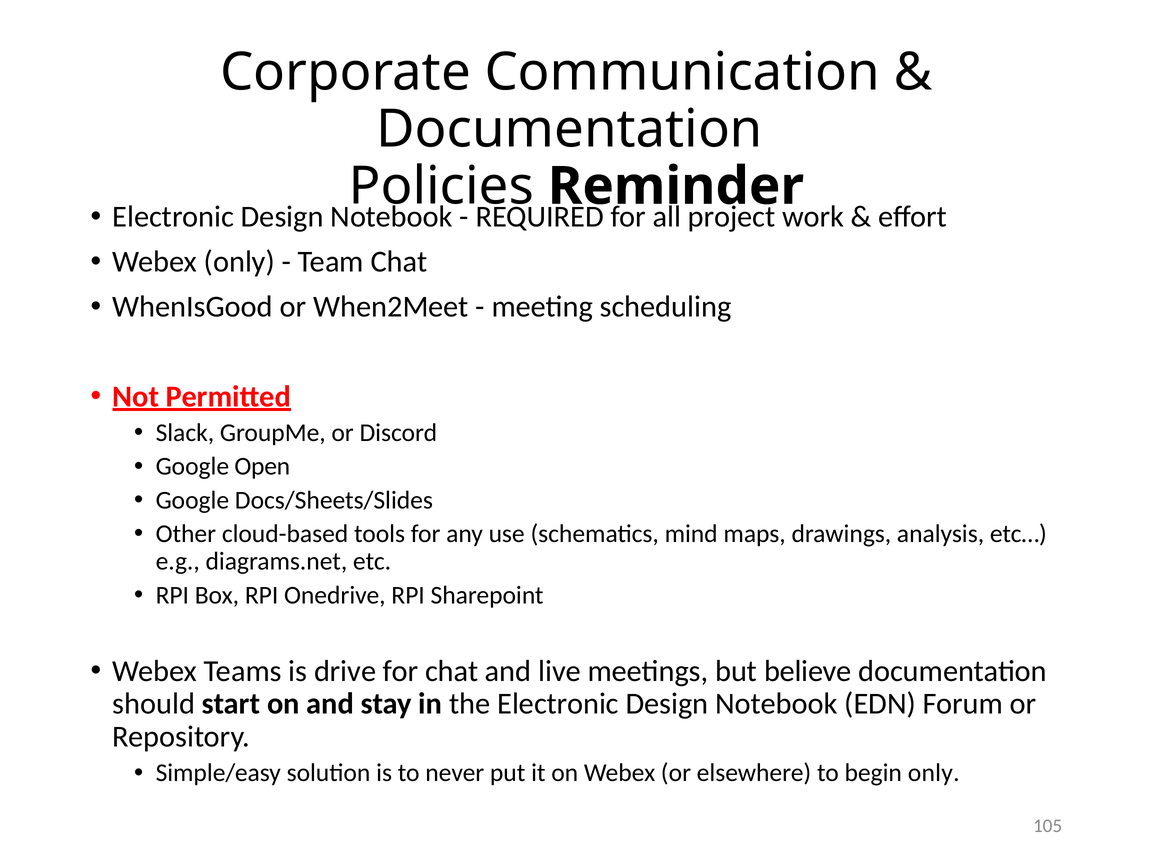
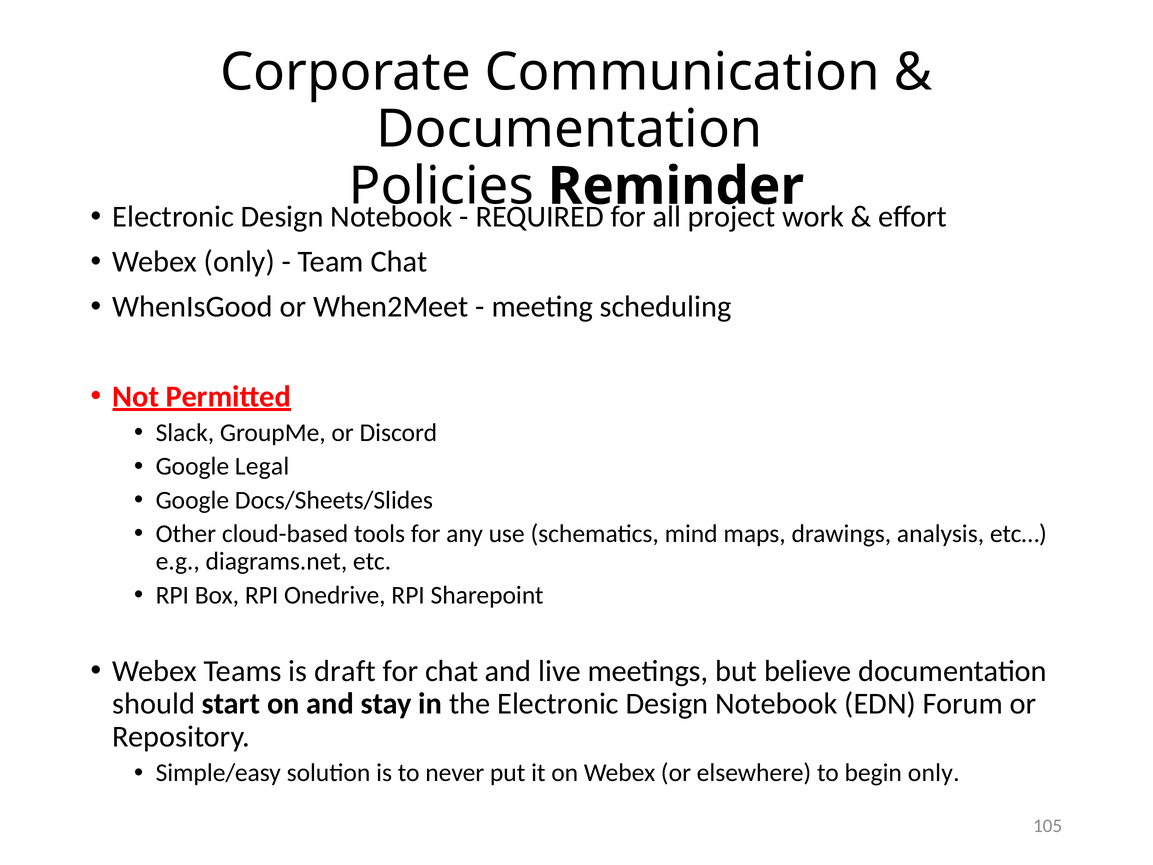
Open: Open -> Legal
drive: drive -> draft
